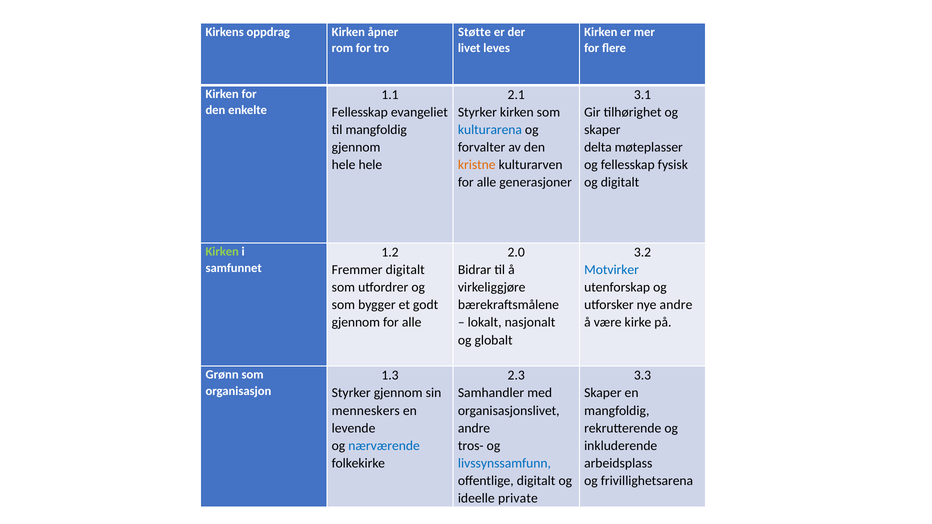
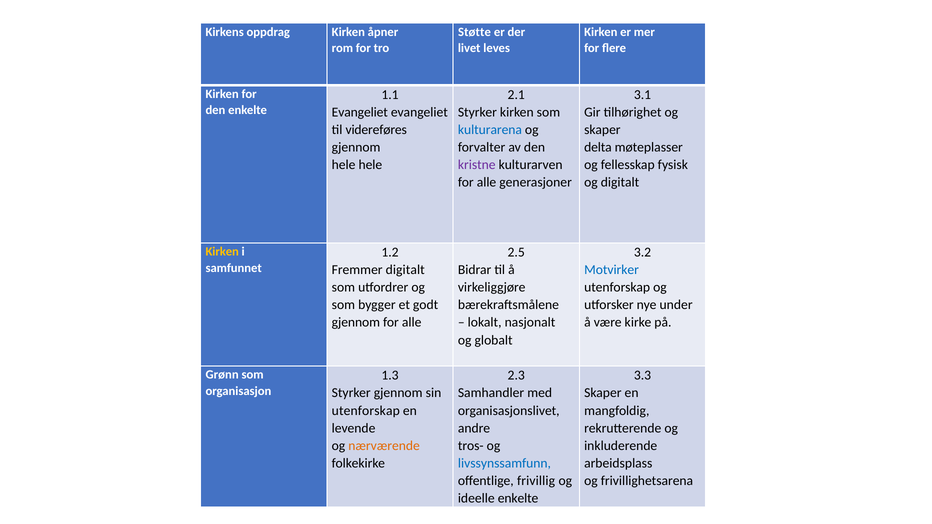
Fellesskap at (360, 112): Fellesskap -> Evangeliet
til mangfoldig: mangfoldig -> videreføres
kristne colour: orange -> purple
Kirken at (222, 252) colour: light green -> yellow
2.0: 2.0 -> 2.5
nye andre: andre -> under
menneskers at (366, 411): menneskers -> utenforskap
nærværende colour: blue -> orange
offentlige digitalt: digitalt -> frivillig
ideelle private: private -> enkelte
